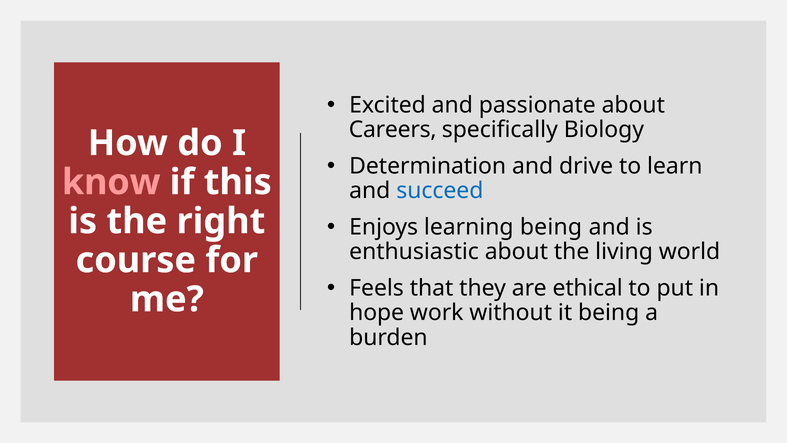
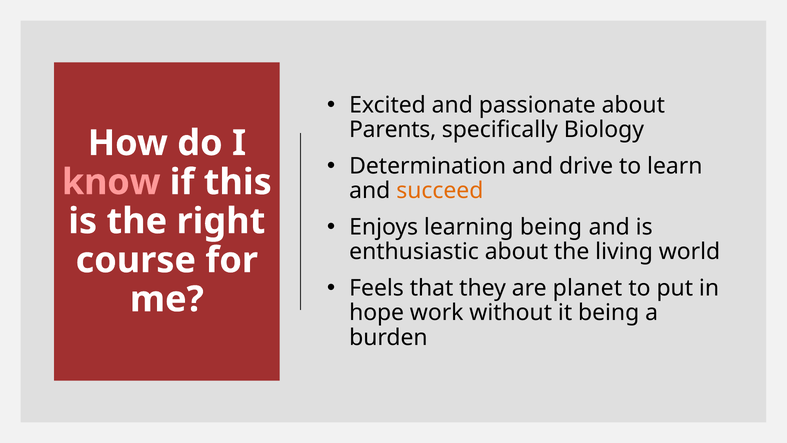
Careers: Careers -> Parents
succeed colour: blue -> orange
ethical: ethical -> planet
